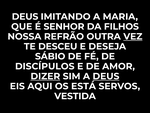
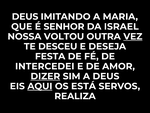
FILHOS: FILHOS -> ISRAEL
REFRÃO: REFRÃO -> VOLTOU
SÁBIO: SÁBIO -> FESTA
DISCÍPULOS: DISCÍPULOS -> INTERCEDEI
DEUS at (106, 76) underline: present -> none
AQUI underline: none -> present
VESTIDA: VESTIDA -> REALIZA
